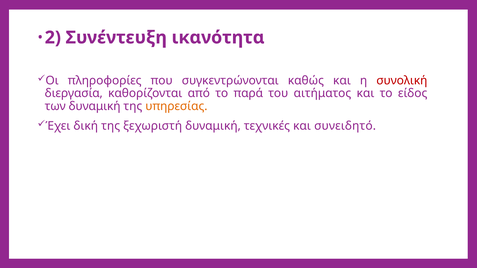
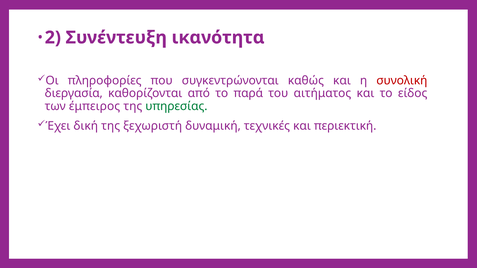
των δυναμική: δυναμική -> έμπειρος
υπηρεσίας colour: orange -> green
συνειδητό: συνειδητό -> περιεκτική
